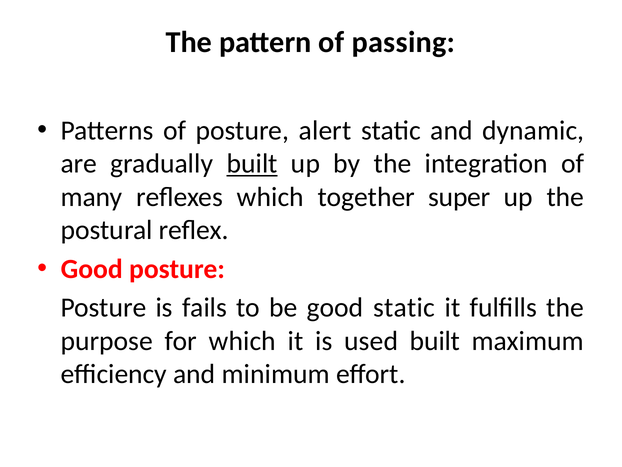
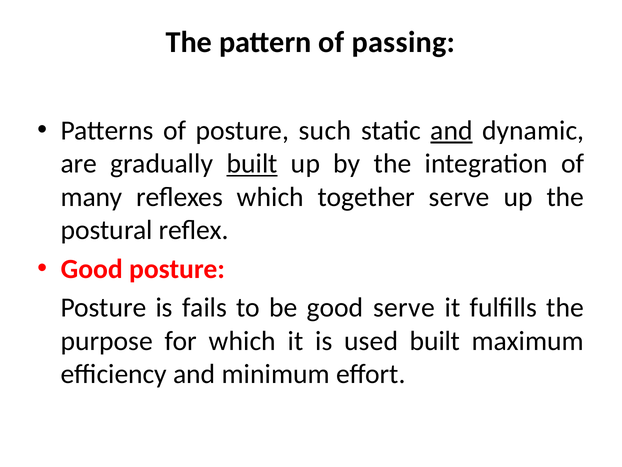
alert: alert -> such
and at (452, 130) underline: none -> present
together super: super -> serve
good static: static -> serve
